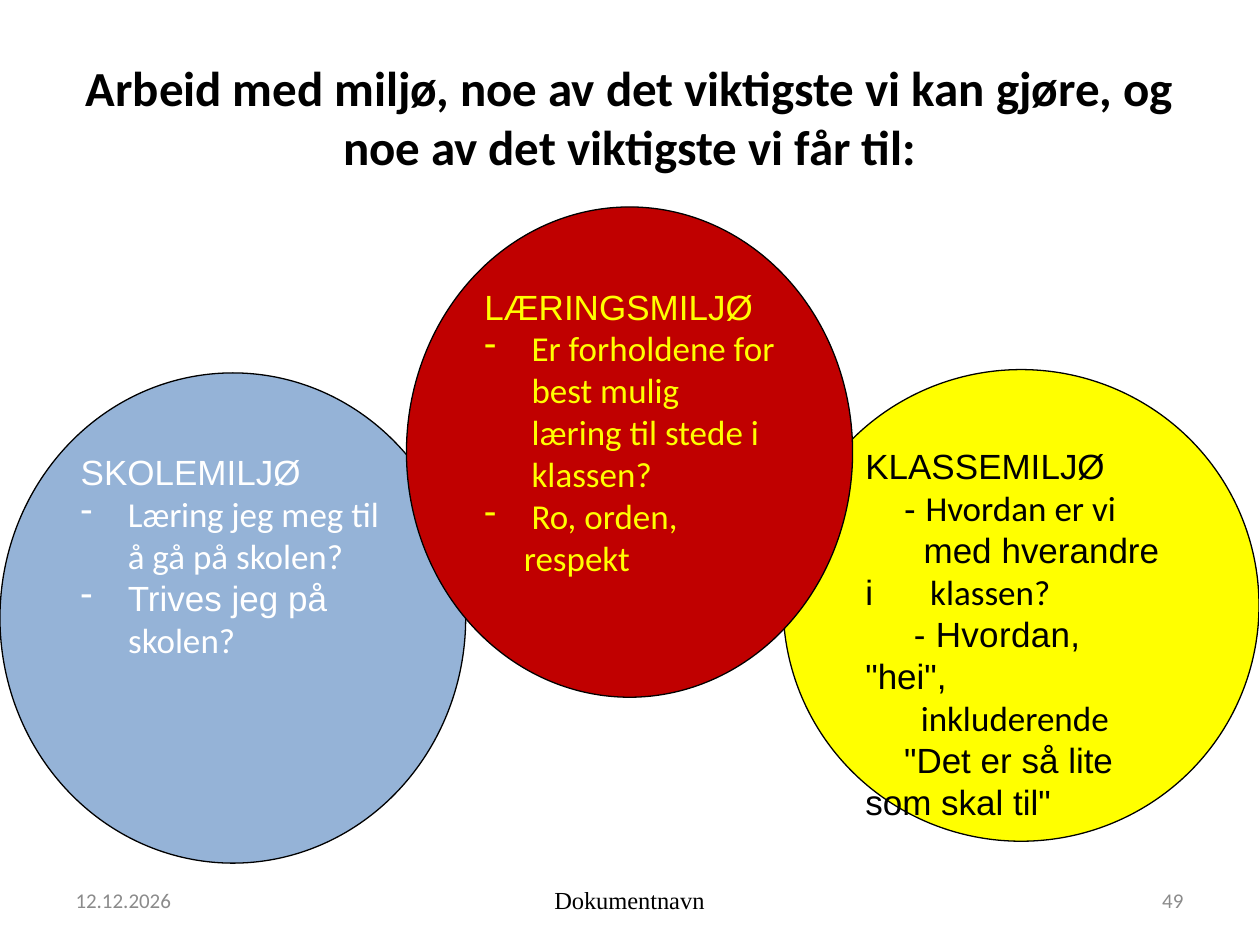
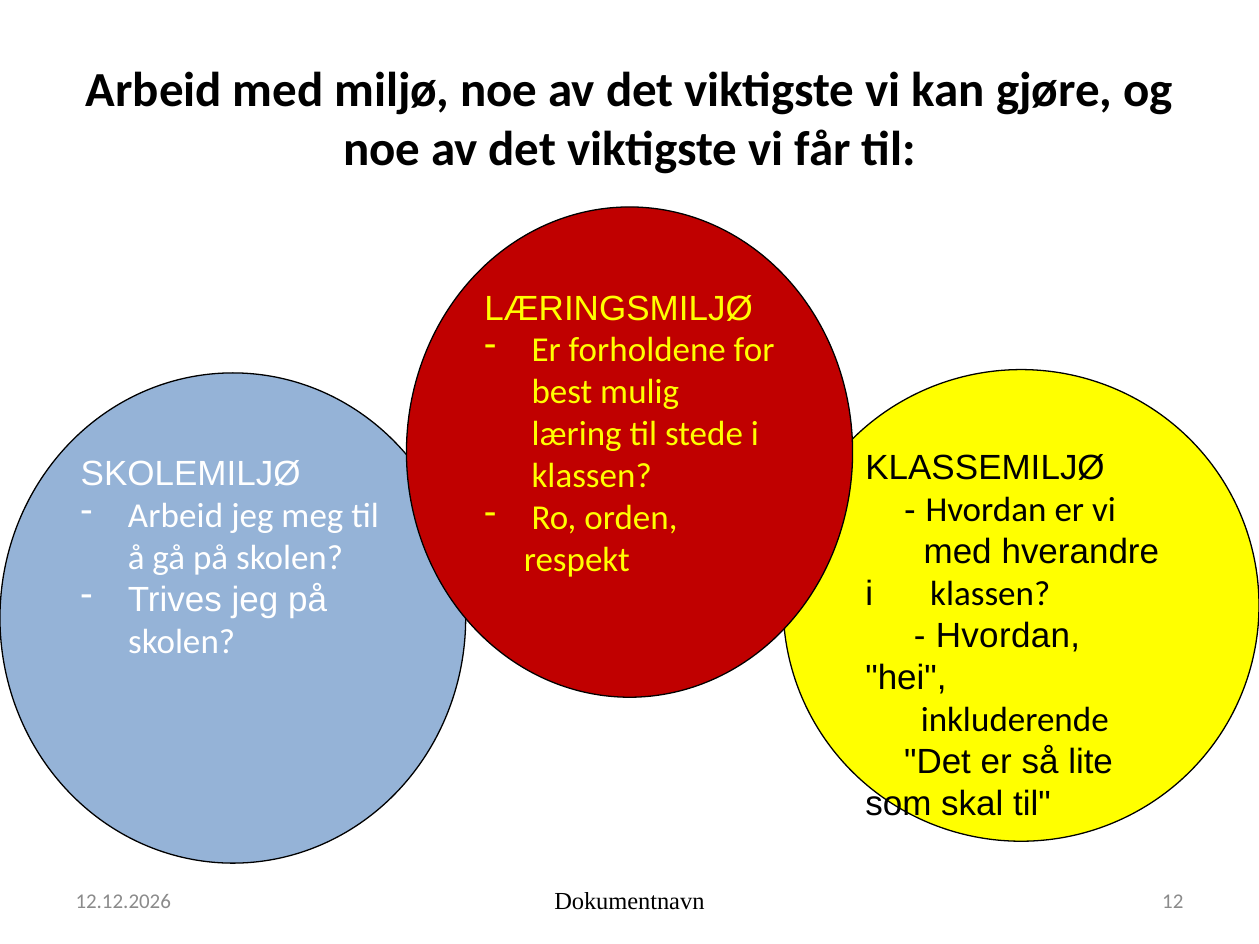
Læring at (176, 516): Læring -> Arbeid
49: 49 -> 12
